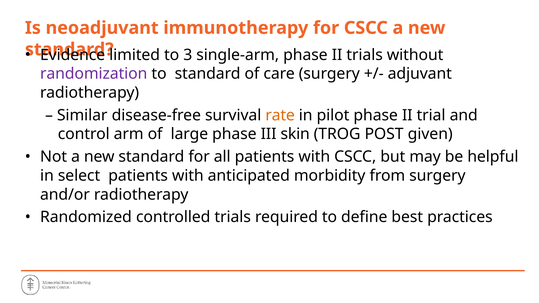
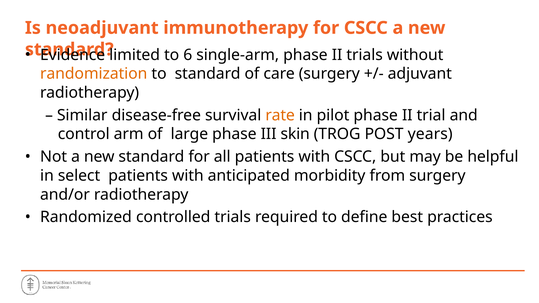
3: 3 -> 6
randomization colour: purple -> orange
given: given -> years
